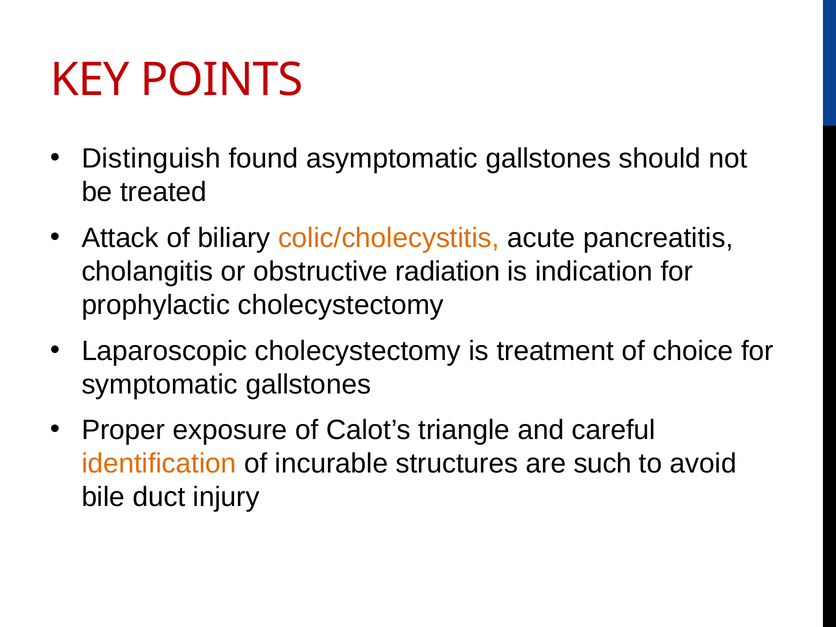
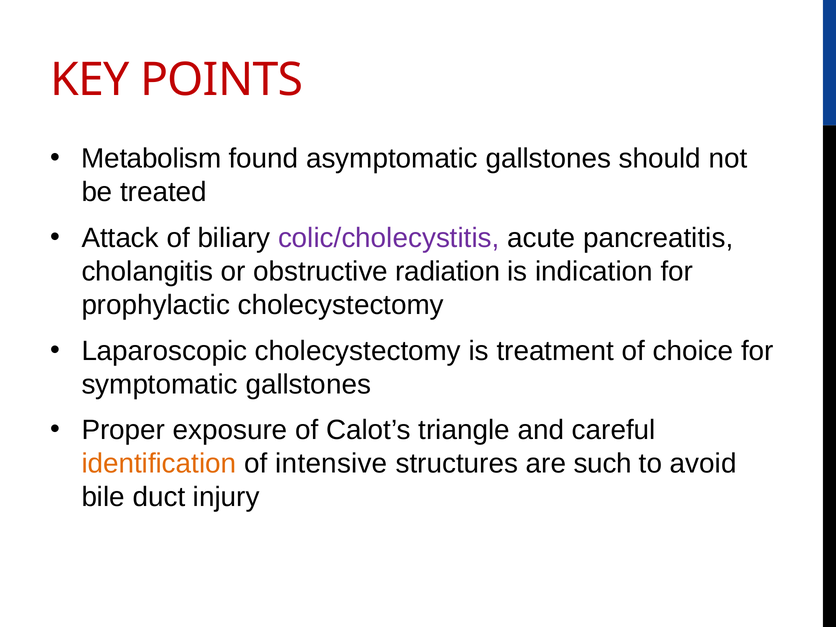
Distinguish: Distinguish -> Metabolism
colic/cholecystitis colour: orange -> purple
incurable: incurable -> intensive
